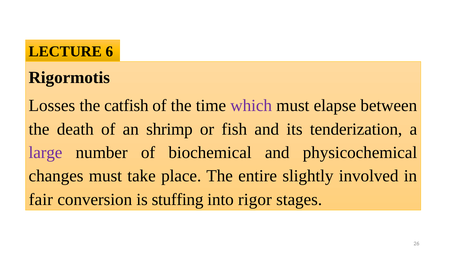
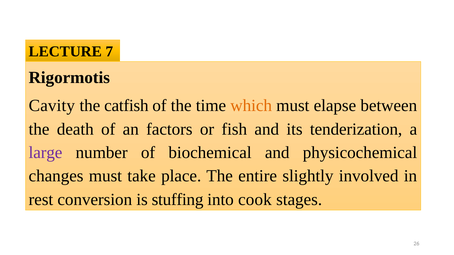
6: 6 -> 7
Losses: Losses -> Cavity
which colour: purple -> orange
shrimp: shrimp -> factors
fair: fair -> rest
rigor: rigor -> cook
